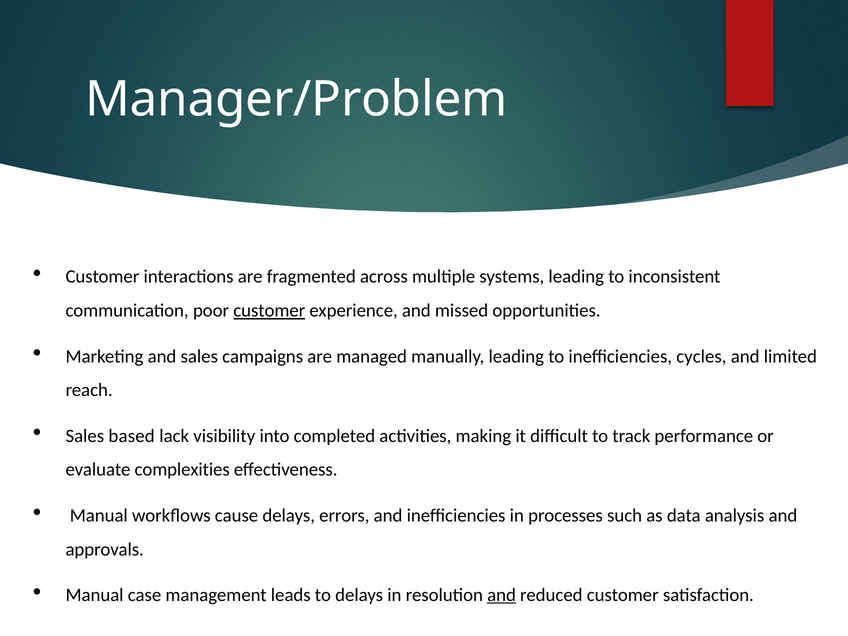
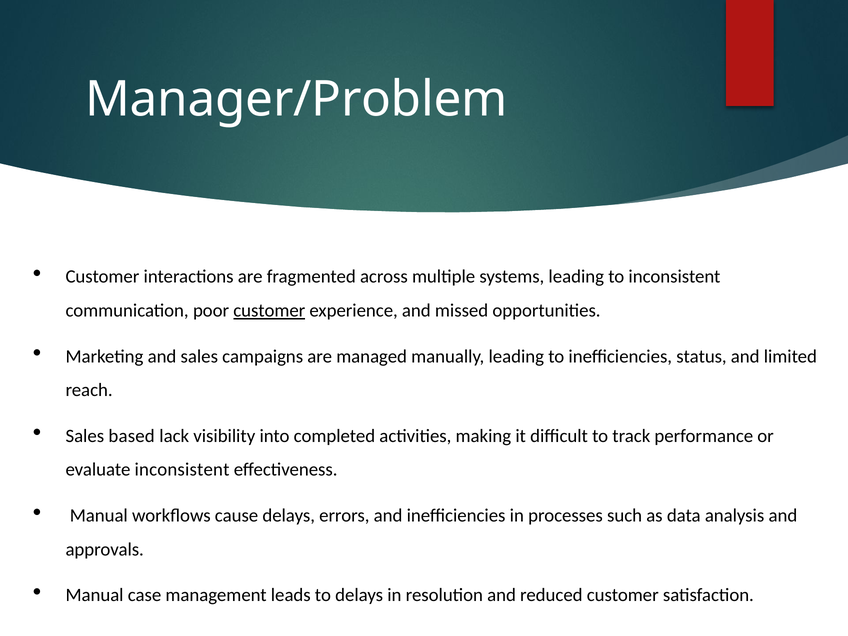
cycles: cycles -> status
evaluate complexities: complexities -> inconsistent
and at (502, 595) underline: present -> none
